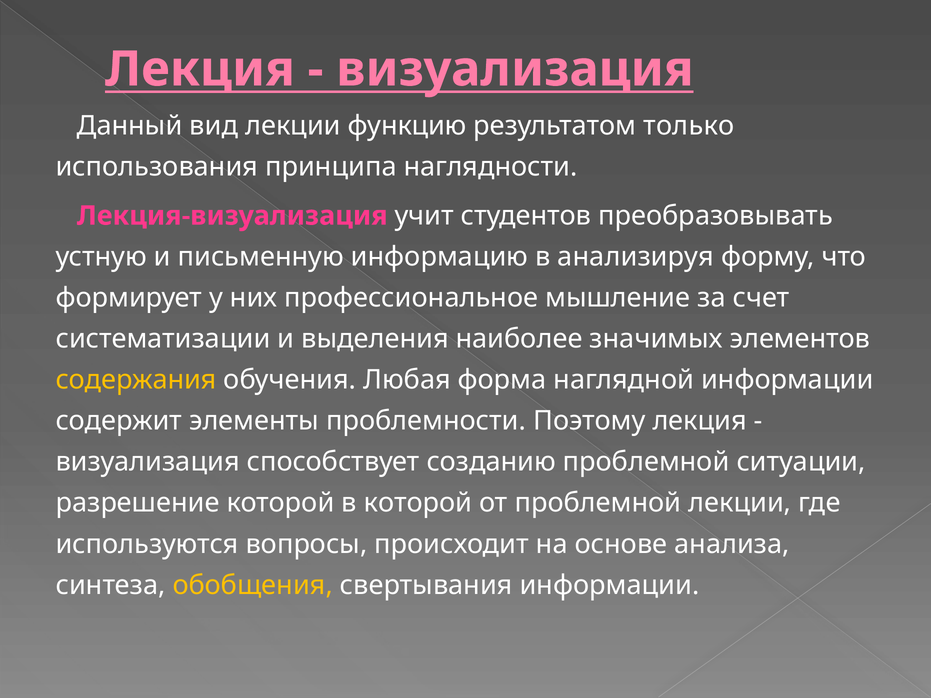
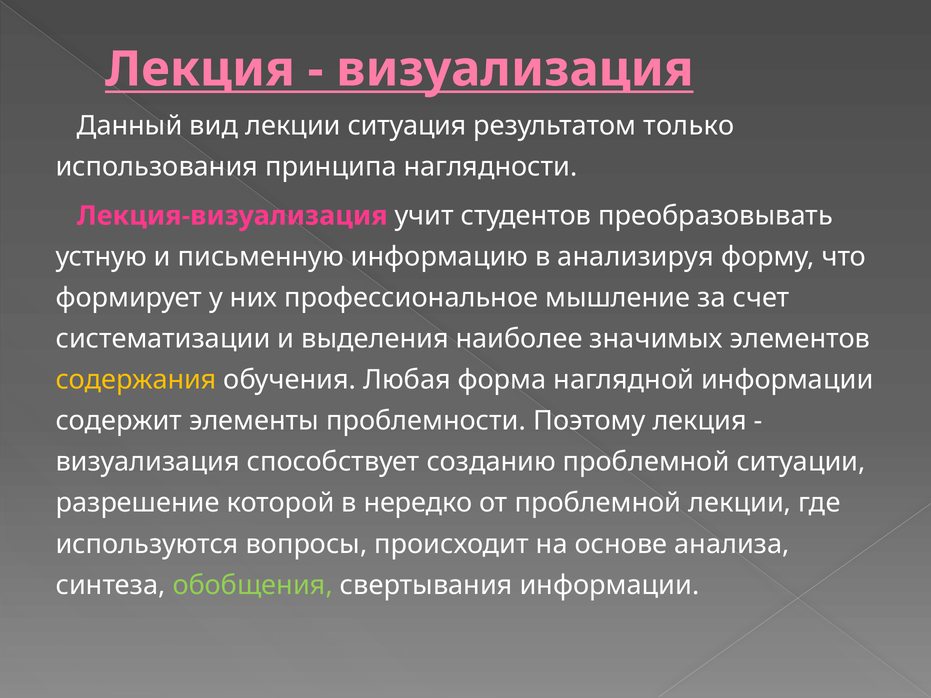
функцию: функцию -> ситуация
в которой: которой -> нередко
обобщения colour: yellow -> light green
